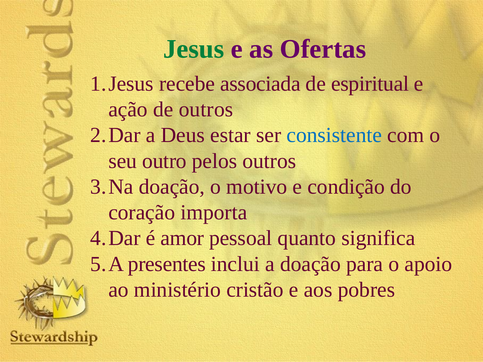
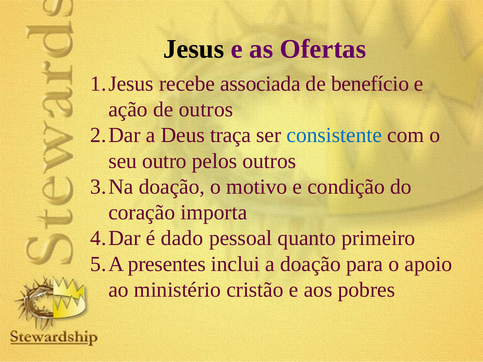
Jesus colour: green -> black
espiritual: espiritual -> benefício
estar: estar -> traça
amor: amor -> dado
significa: significa -> primeiro
